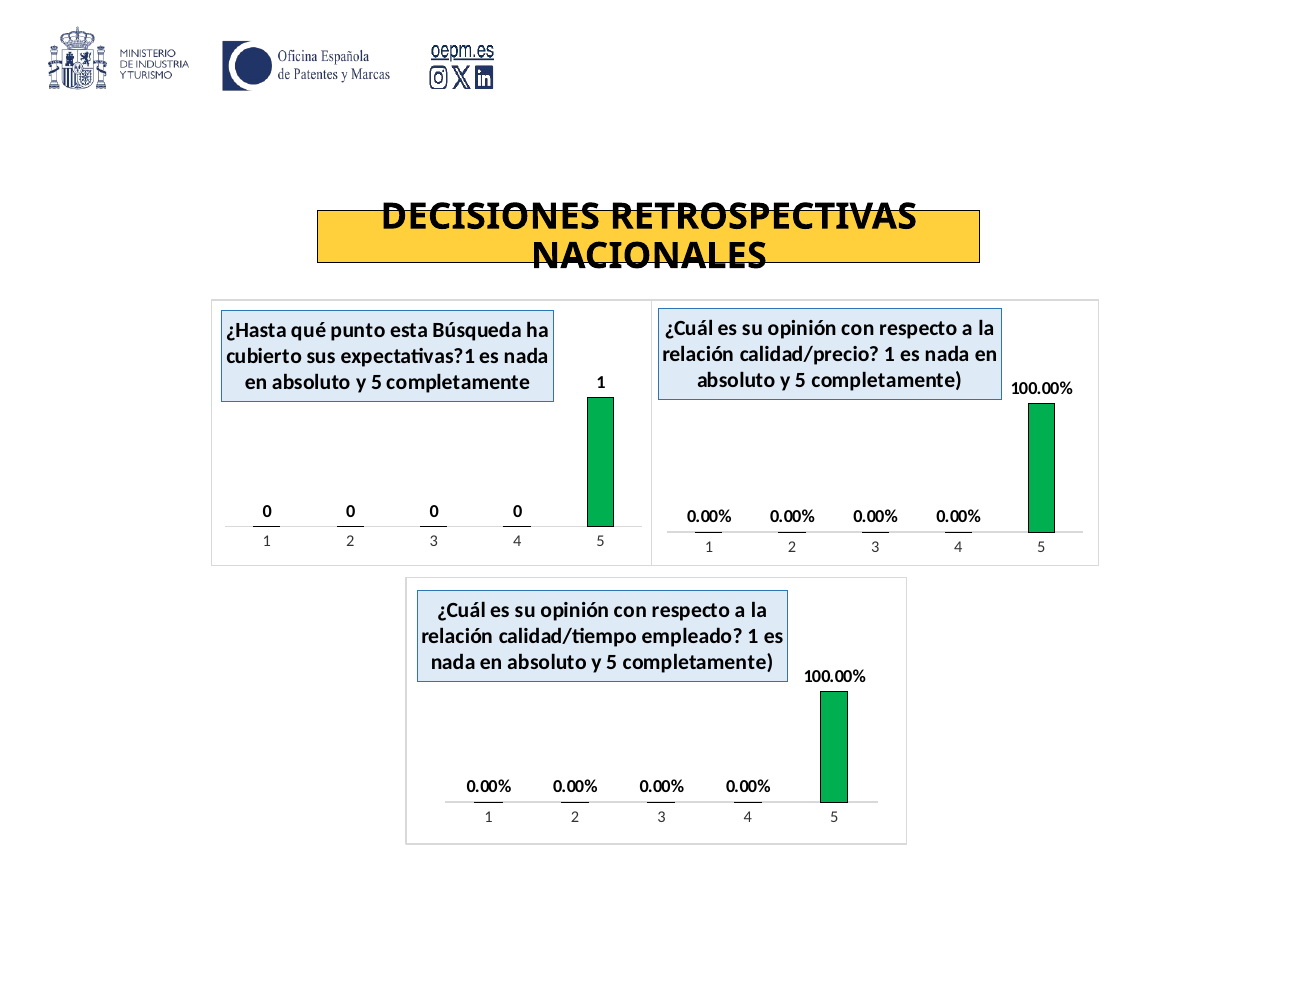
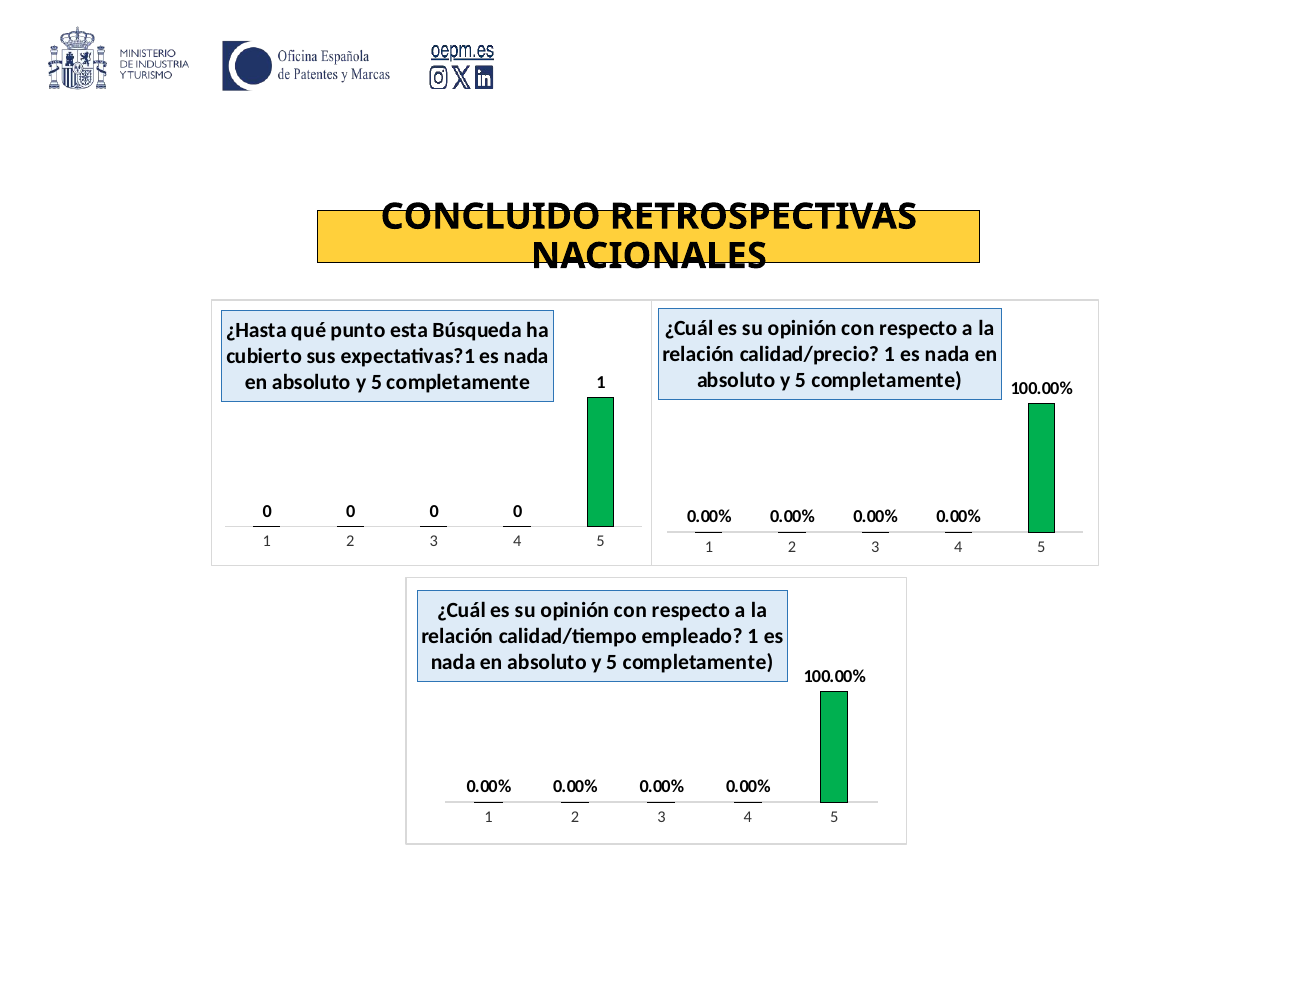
DECISIONES: DECISIONES -> CONCLUIDO
